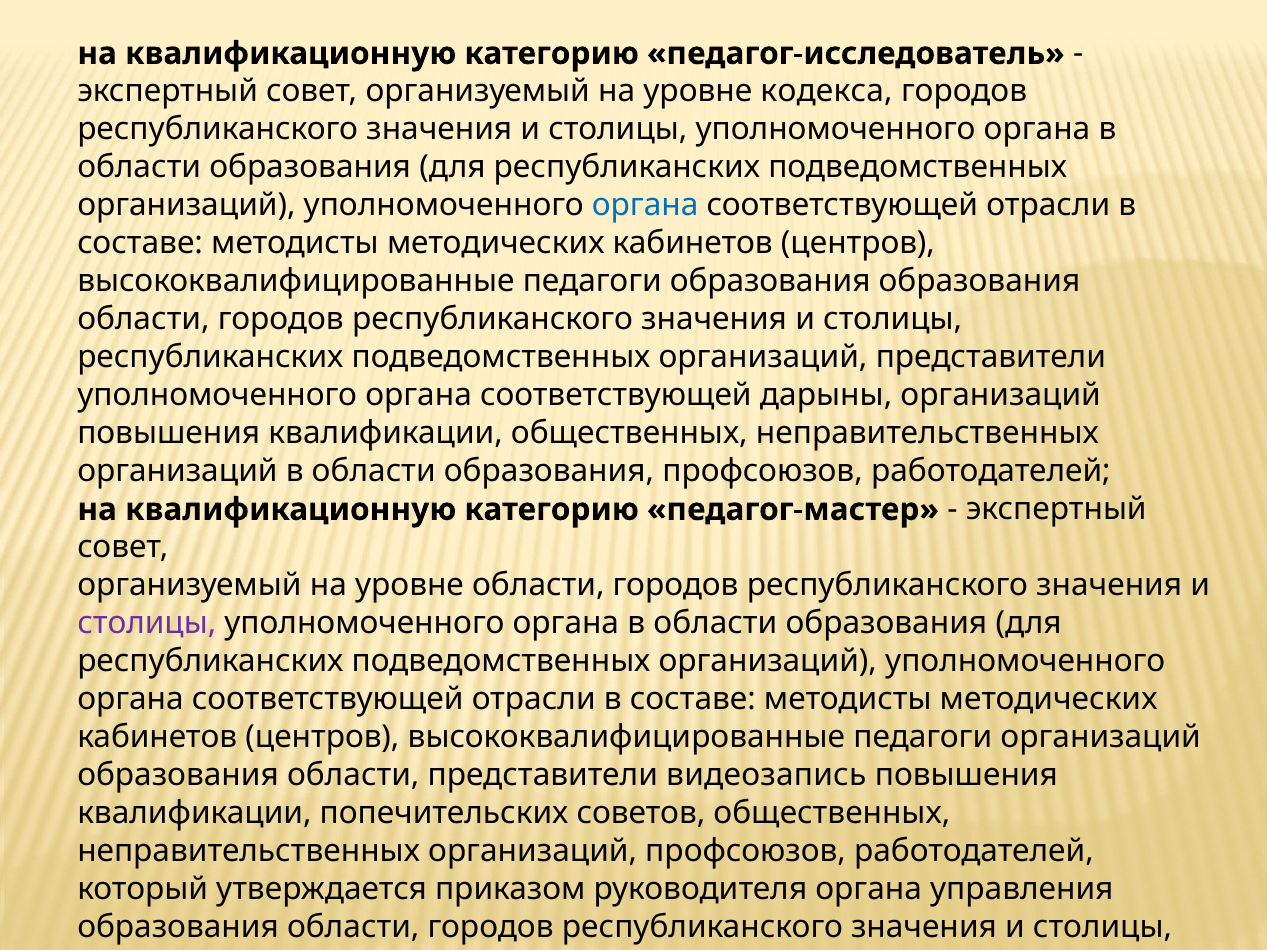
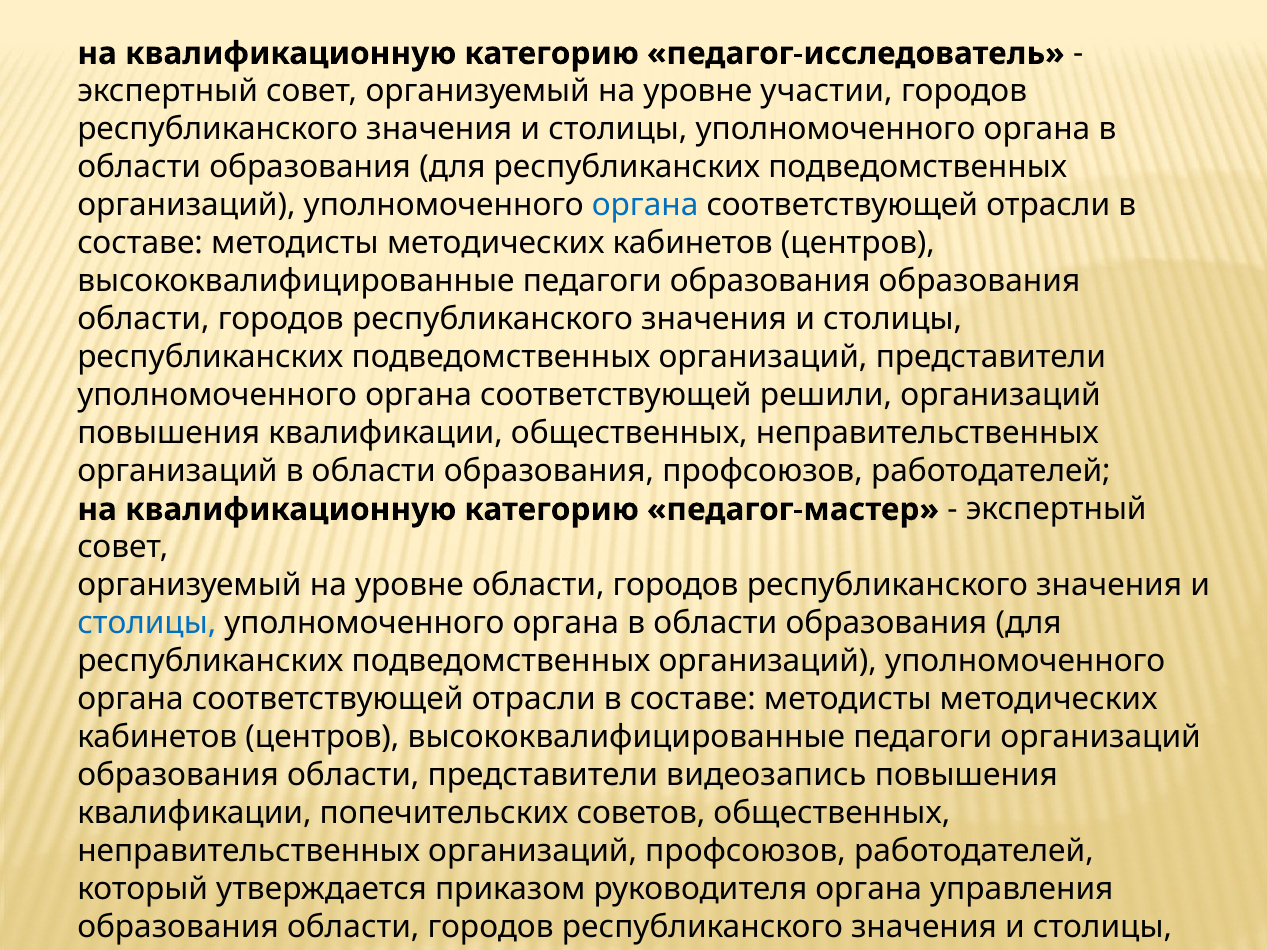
кодекса: кодекса -> участии
дарыны: дарыны -> решили
столицы at (147, 624) colour: purple -> blue
